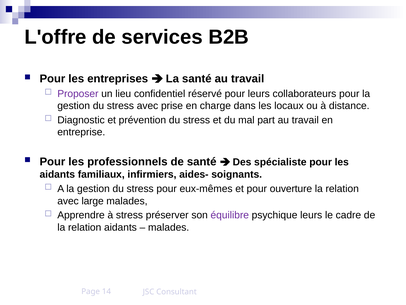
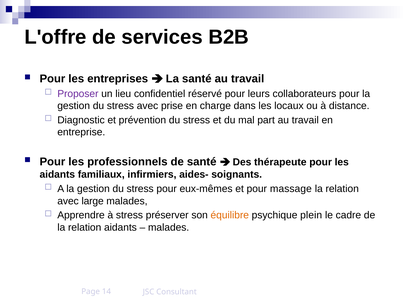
spécialiste: spécialiste -> thérapeute
ouverture: ouverture -> massage
équilibre colour: purple -> orange
psychique leurs: leurs -> plein
